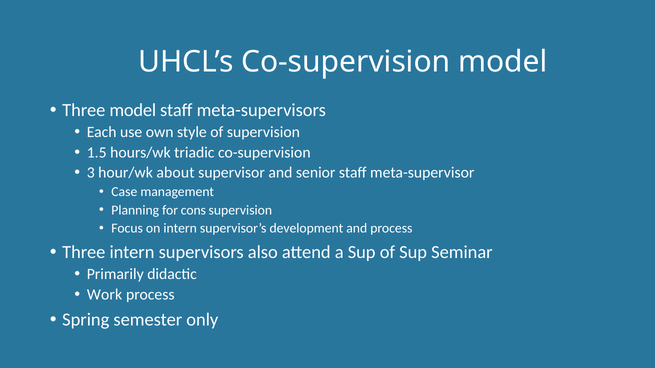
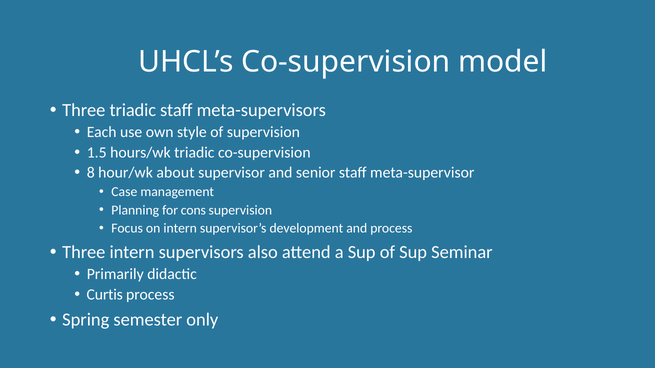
Three model: model -> triadic
3: 3 -> 8
Work: Work -> Curtis
